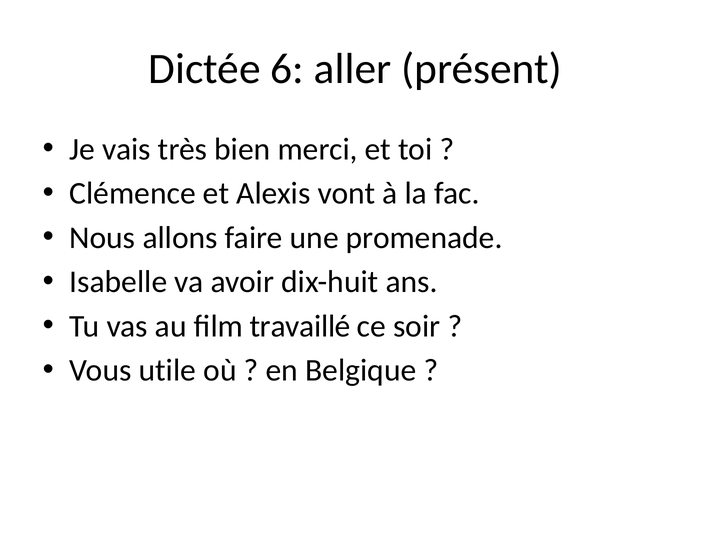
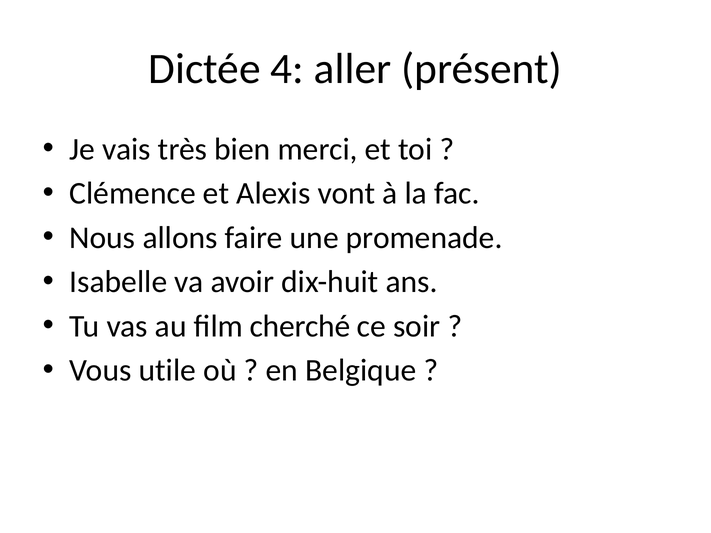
6: 6 -> 4
travaillé: travaillé -> cherché
